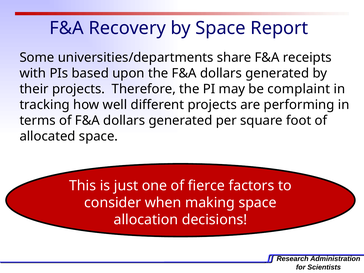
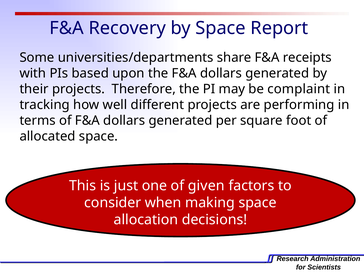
fierce: fierce -> given
